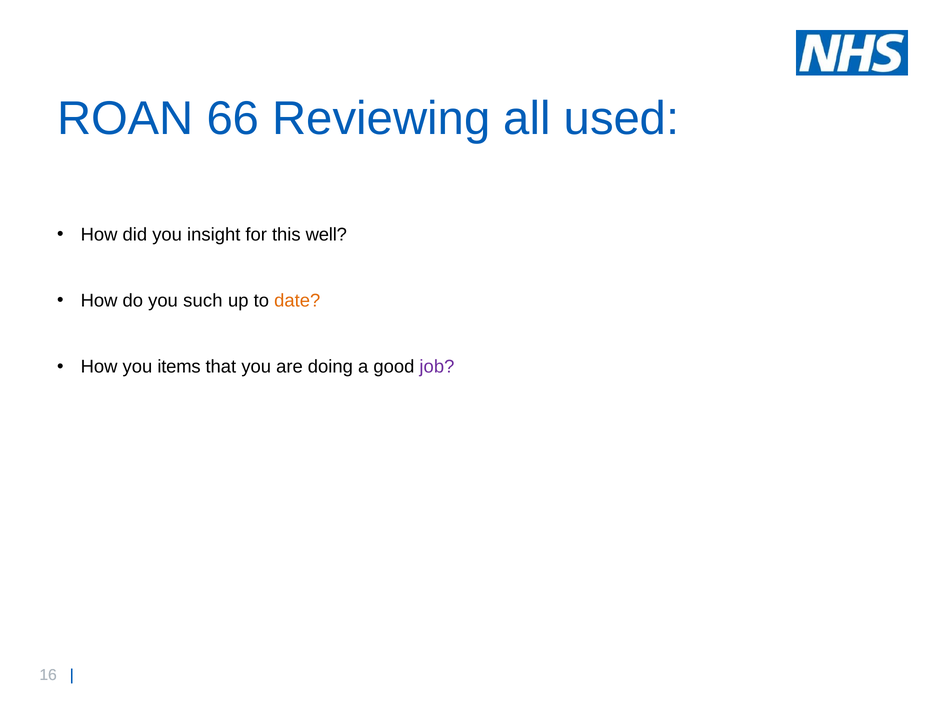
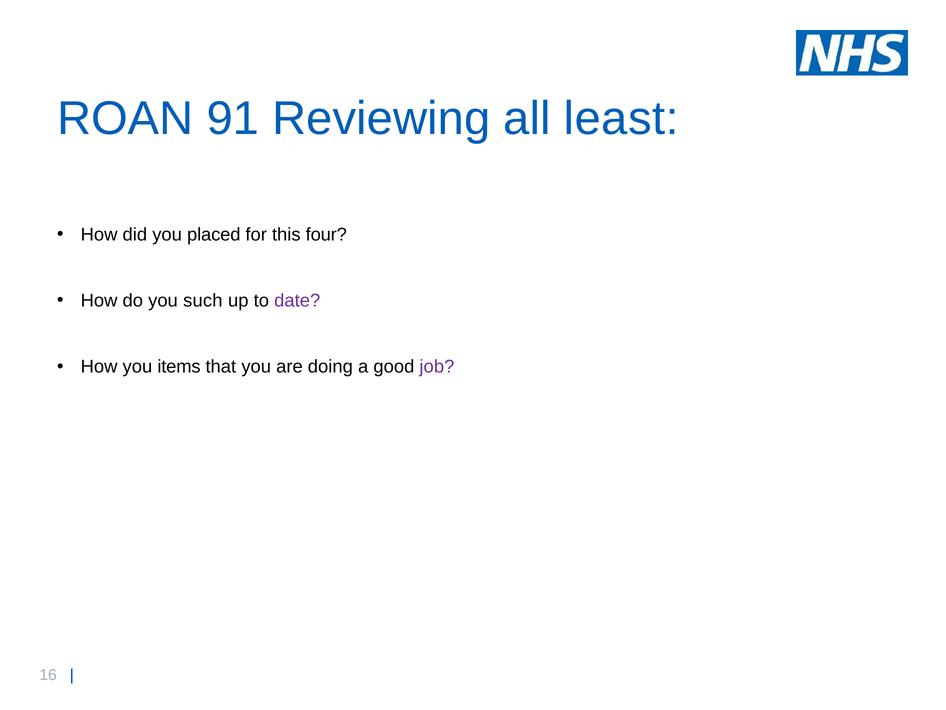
66: 66 -> 91
used: used -> least
insight: insight -> placed
well: well -> four
date colour: orange -> purple
